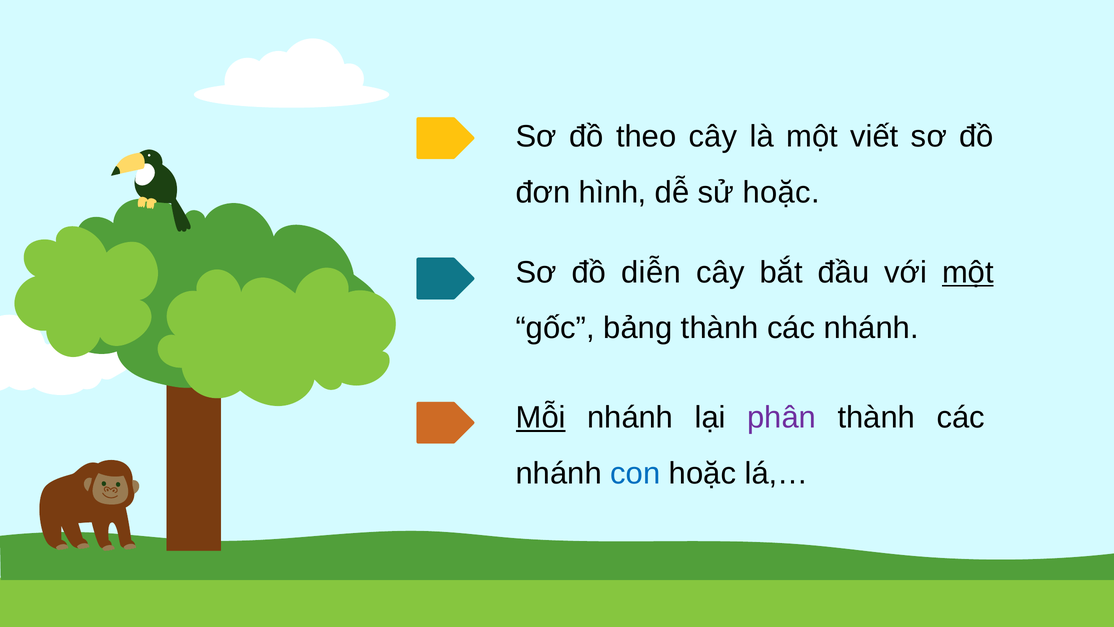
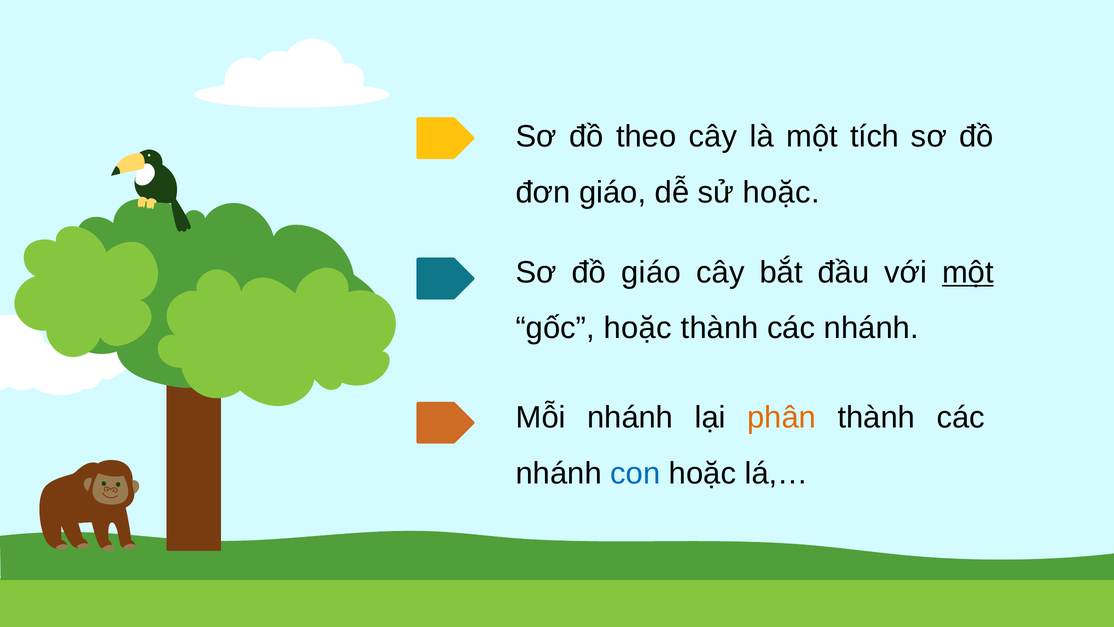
viết: viết -> tích
đơn hình: hình -> giáo
đồ diễn: diễn -> giáo
gốc bảng: bảng -> hoặc
Mỗi underline: present -> none
phân colour: purple -> orange
